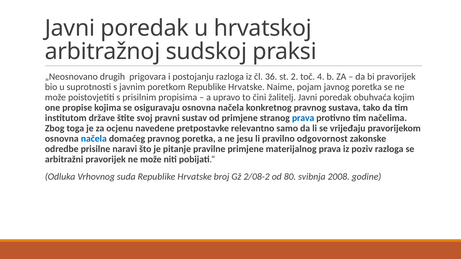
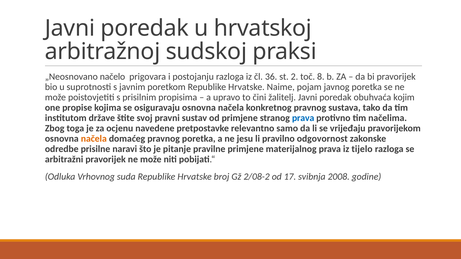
drugih: drugih -> načelo
4: 4 -> 8
načela at (94, 139) colour: blue -> orange
poziv: poziv -> tijelo
80: 80 -> 17
